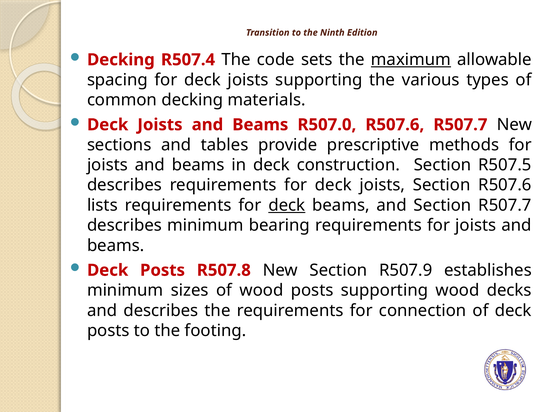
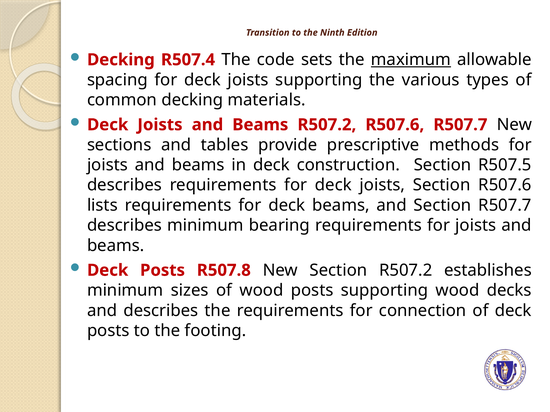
Beams R507.0: R507.0 -> R507.2
deck at (287, 206) underline: present -> none
Section R507.9: R507.9 -> R507.2
